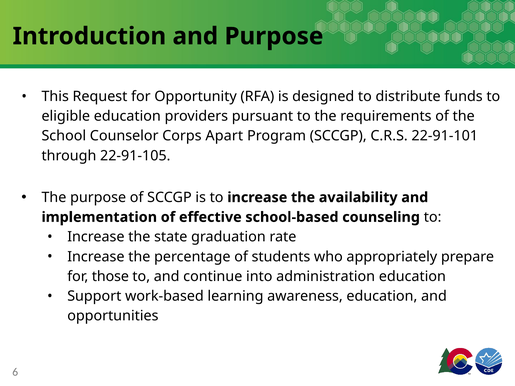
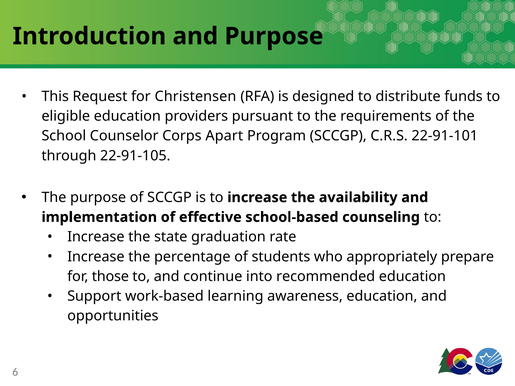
Opportunity: Opportunity -> Christensen
administration: administration -> recommended
